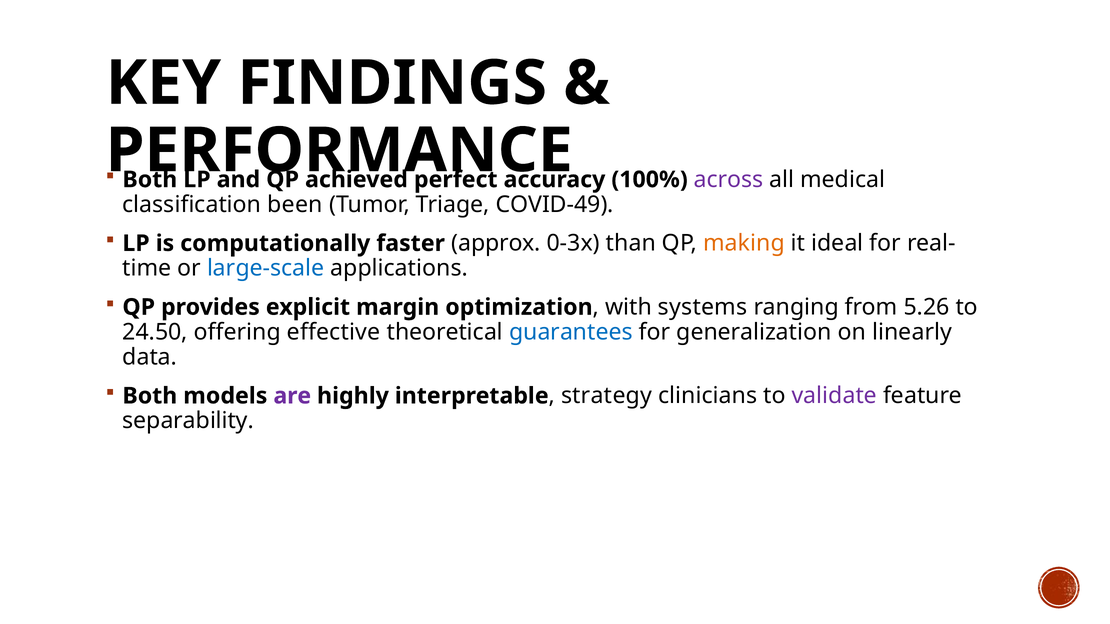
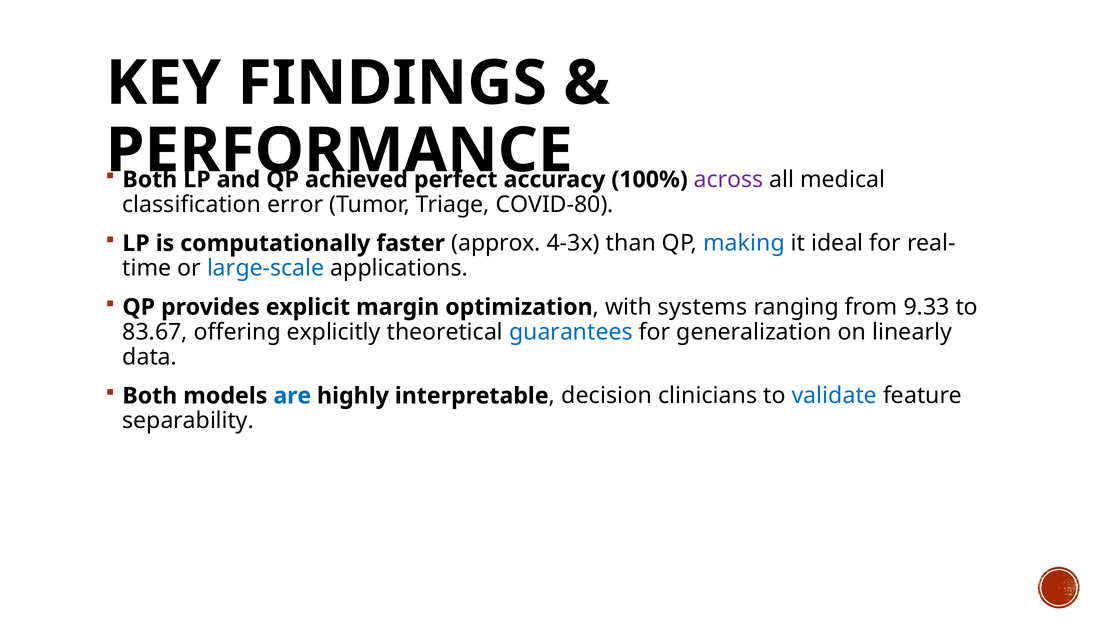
been: been -> error
COVID-49: COVID-49 -> COVID-80
0-3x: 0-3x -> 4-3x
making colour: orange -> blue
5.26: 5.26 -> 9.33
24.50: 24.50 -> 83.67
effective: effective -> explicitly
are colour: purple -> blue
strategy: strategy -> decision
validate colour: purple -> blue
